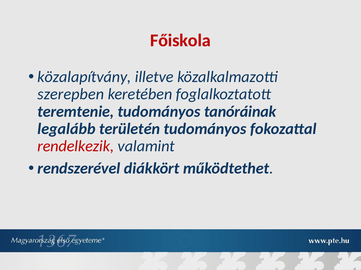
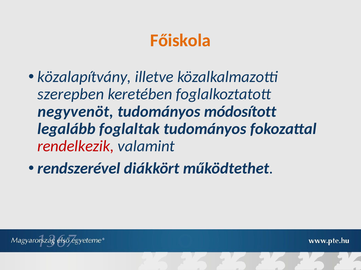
Főiskola colour: red -> orange
teremtenie: teremtenie -> negyvenöt
tanóráinak: tanóráinak -> módosított
területén: területén -> foglaltak
